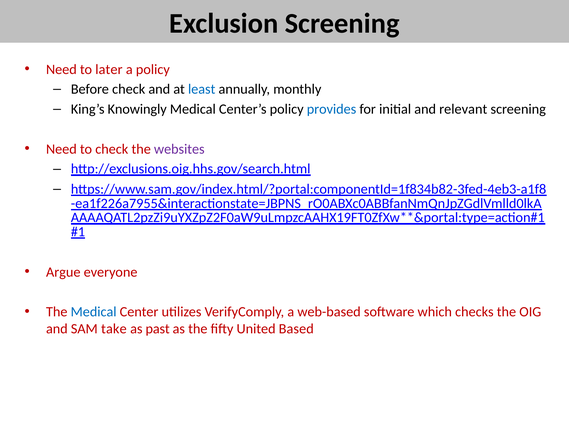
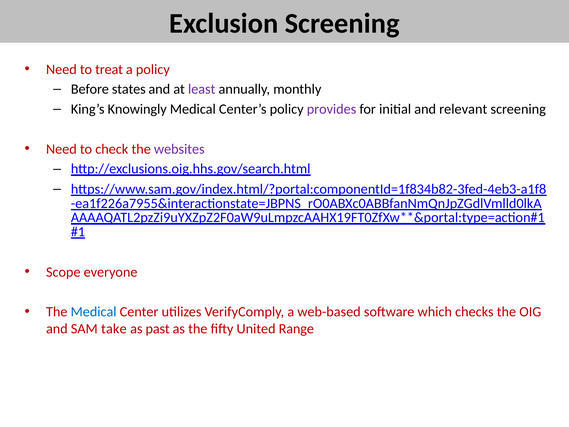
later: later -> treat
Before check: check -> states
least colour: blue -> purple
provides colour: blue -> purple
Argue: Argue -> Scope
Based: Based -> Range
